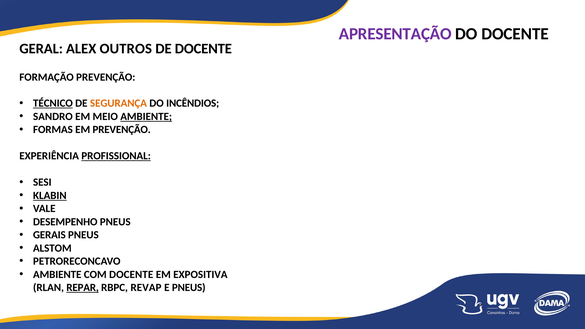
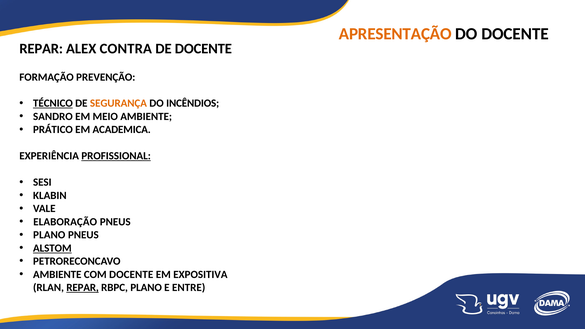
APRESENTAÇÃO colour: purple -> orange
GERAL at (41, 49): GERAL -> REPAR
OUTROS: OUTROS -> CONTRA
AMBIENTE at (146, 117) underline: present -> none
FORMAS: FORMAS -> PRÁTICO
EM PREVENÇÃO: PREVENÇÃO -> ACADEMICA
KLABIN underline: present -> none
DESEMPENHO: DESEMPENHO -> ELABORAÇÃO
GERAIS at (49, 235): GERAIS -> PLANO
ALSTOM underline: none -> present
RBPC REVAP: REVAP -> PLANO
E PNEUS: PNEUS -> ENTRE
